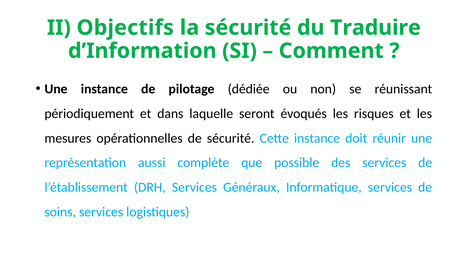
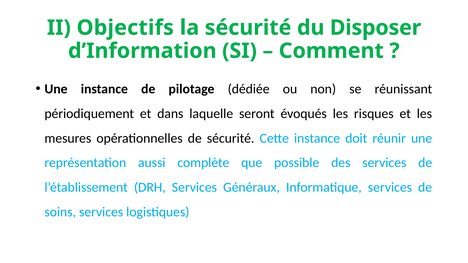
Traduire: Traduire -> Disposer
